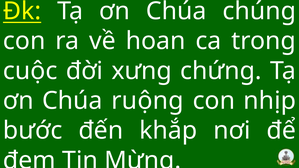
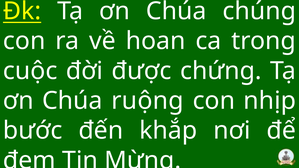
xưng: xưng -> được
